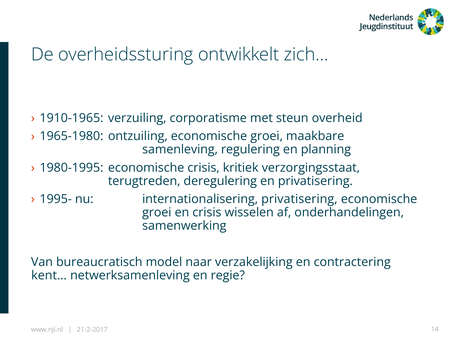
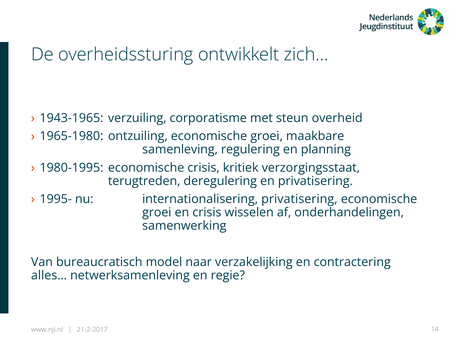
1910-1965: 1910-1965 -> 1943-1965
kent…: kent… -> alles…
